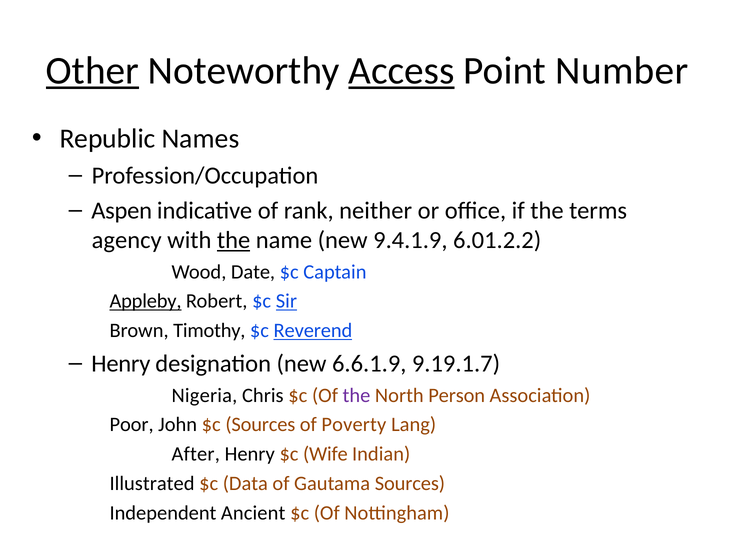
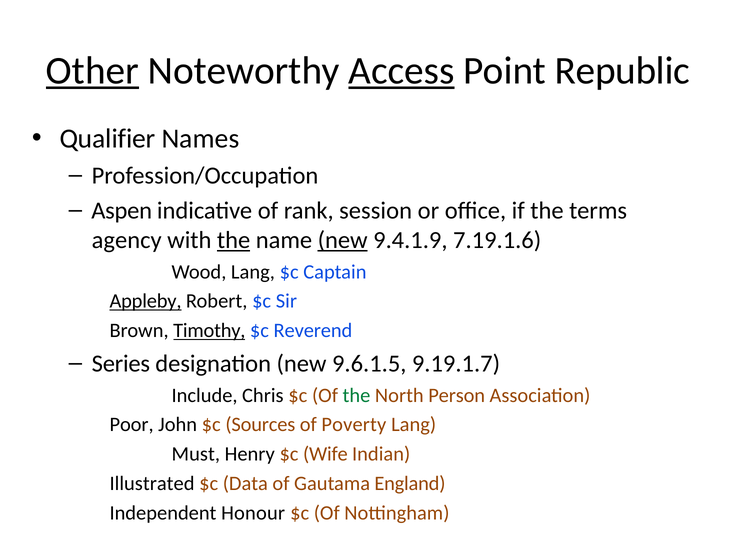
Number: Number -> Republic
Republic: Republic -> Qualifier
neither: neither -> session
new at (343, 240) underline: none -> present
6.01.2.2: 6.01.2.2 -> 7.19.1.6
Wood Date: Date -> Lang
Sir underline: present -> none
Timothy underline: none -> present
Reverend underline: present -> none
Henry at (121, 364): Henry -> Series
6.6.1.9: 6.6.1.9 -> 9.6.1.5
Nigeria: Nigeria -> Include
the at (356, 395) colour: purple -> green
After: After -> Must
Gautama Sources: Sources -> England
Ancient: Ancient -> Honour
